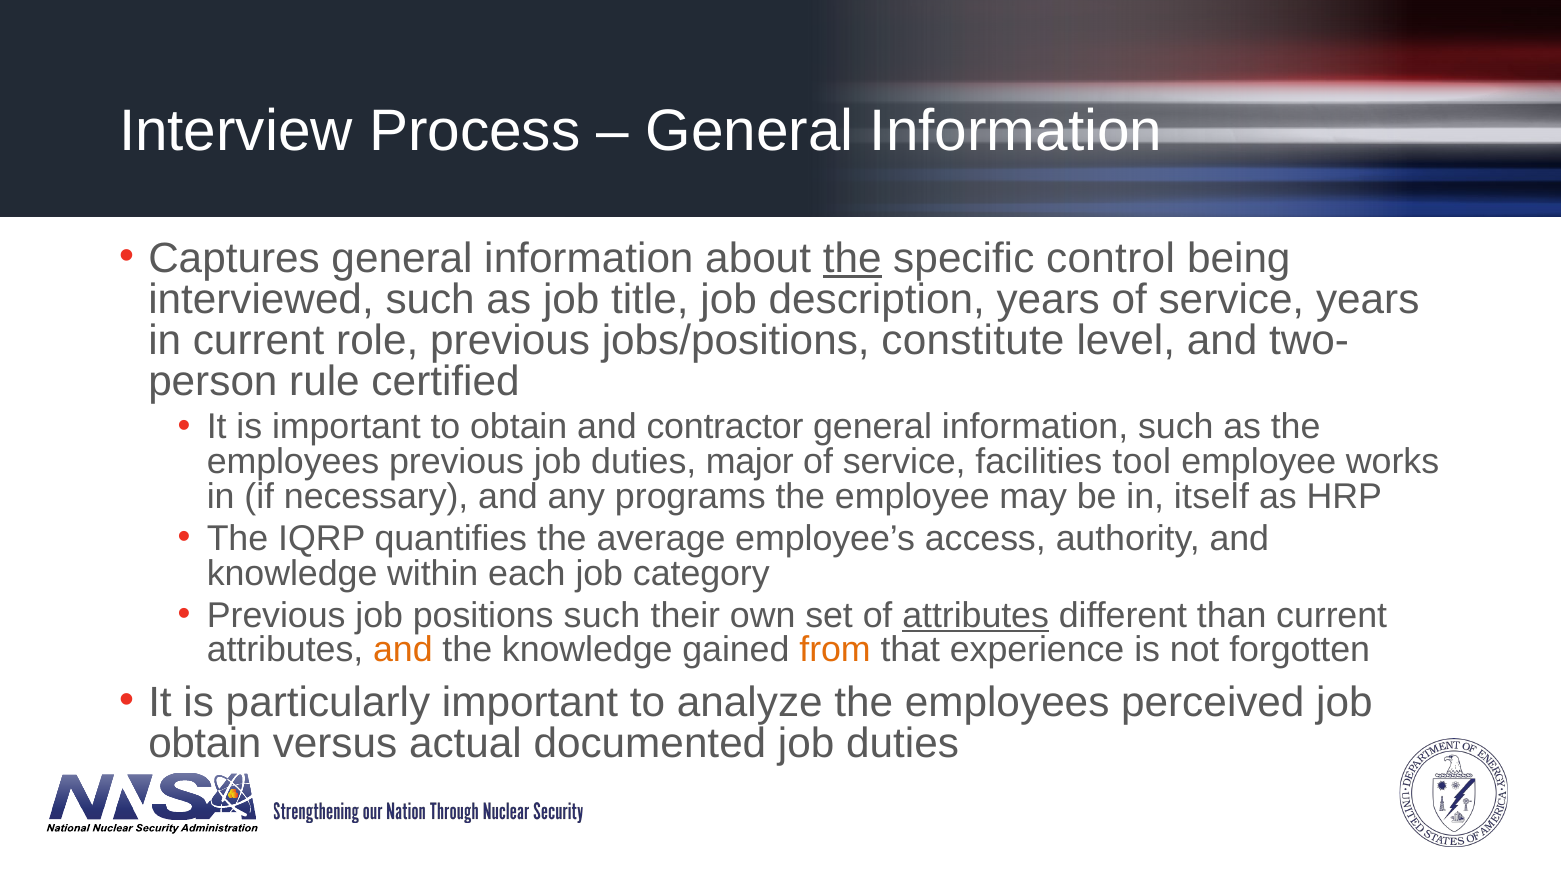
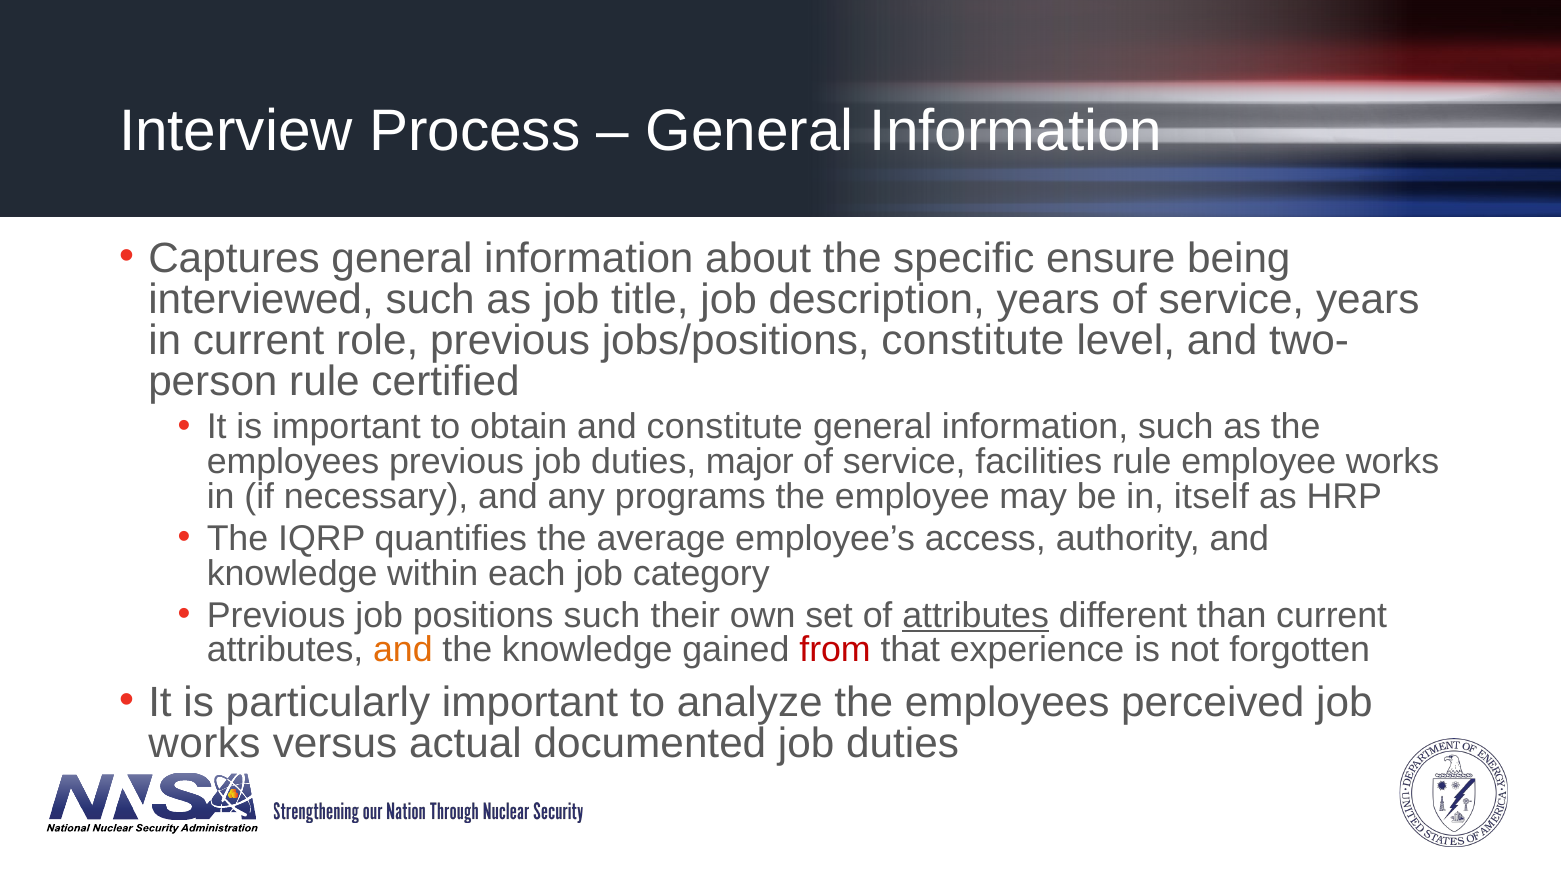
the at (852, 259) underline: present -> none
control: control -> ensure
and contractor: contractor -> constitute
facilities tool: tool -> rule
from colour: orange -> red
obtain at (205, 744): obtain -> works
